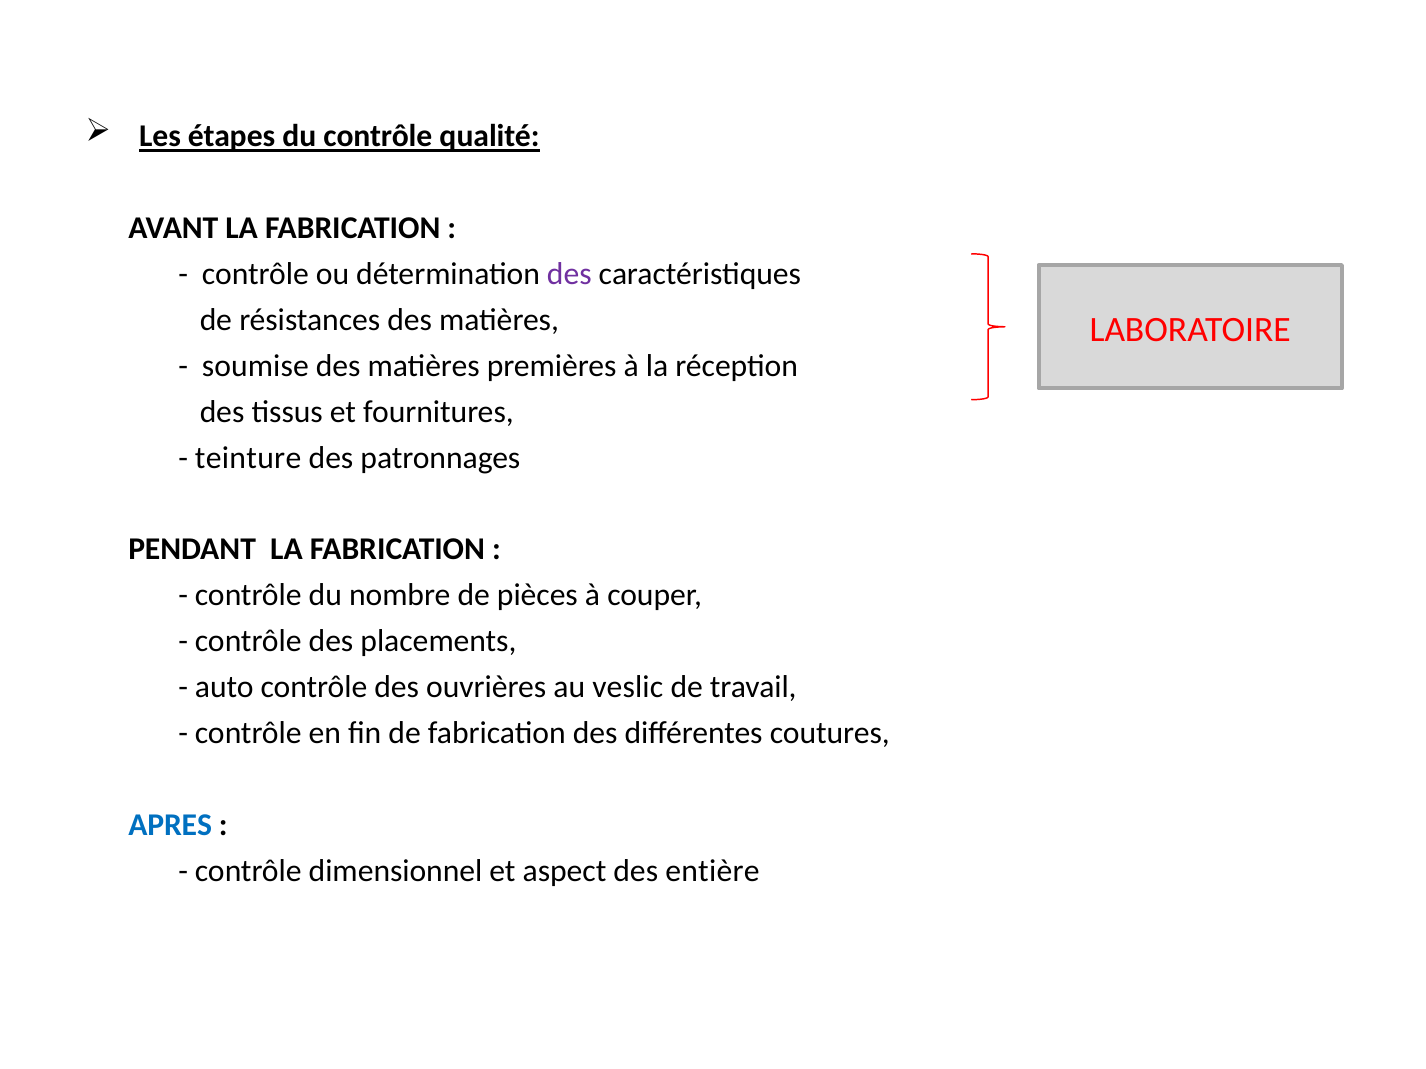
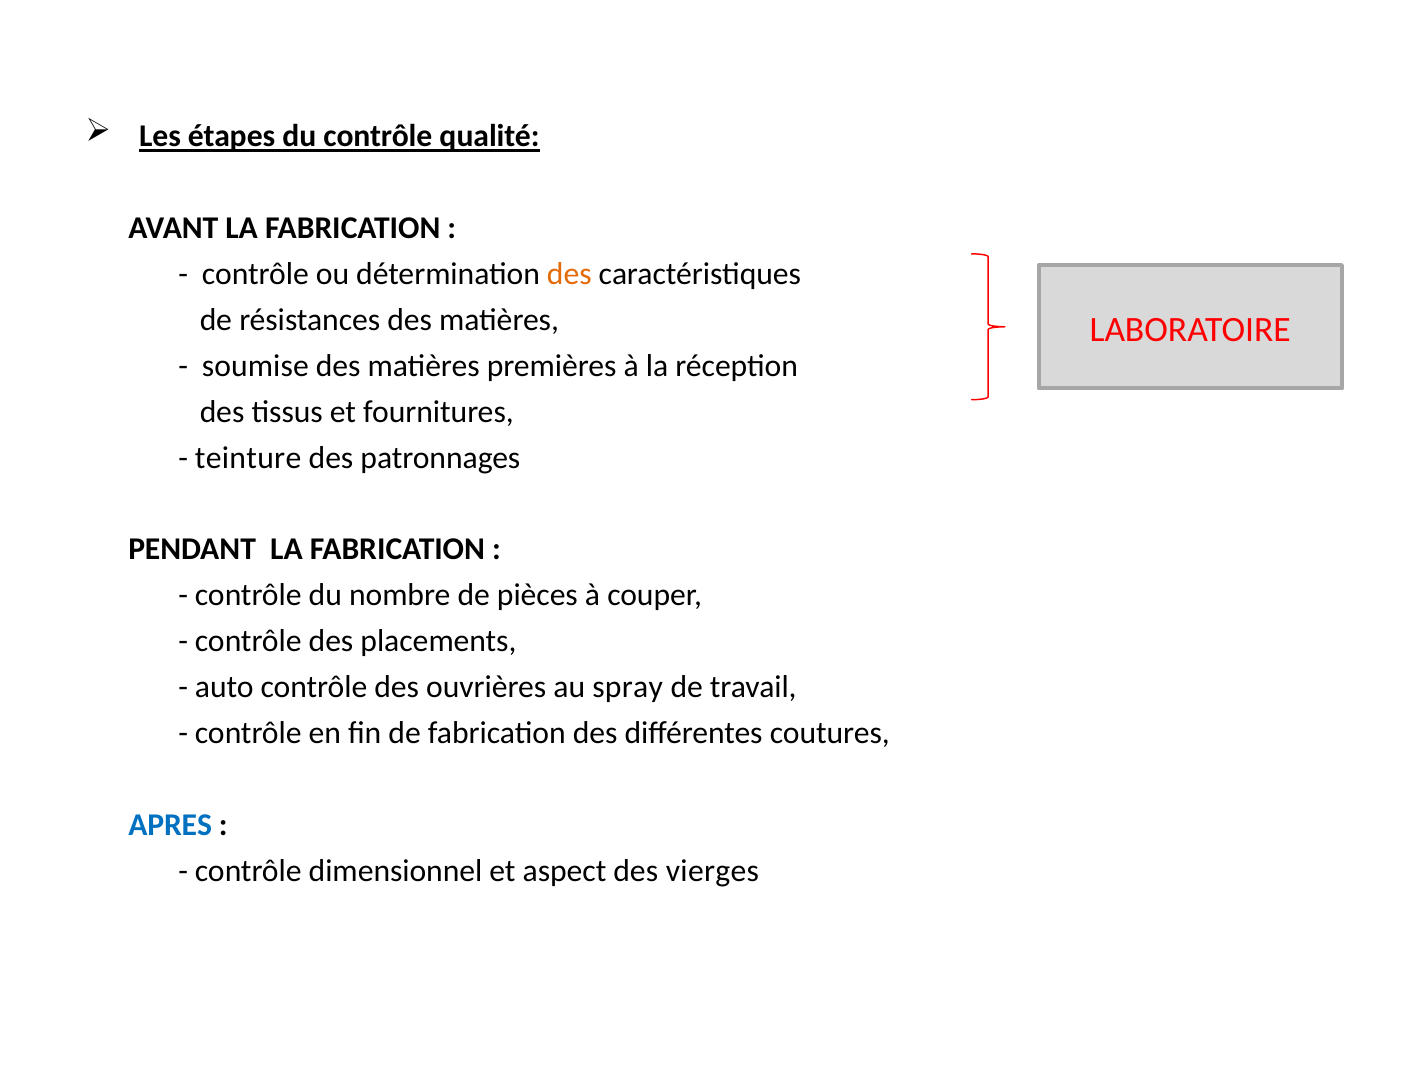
des at (569, 274) colour: purple -> orange
veslic: veslic -> spray
entière: entière -> vierges
